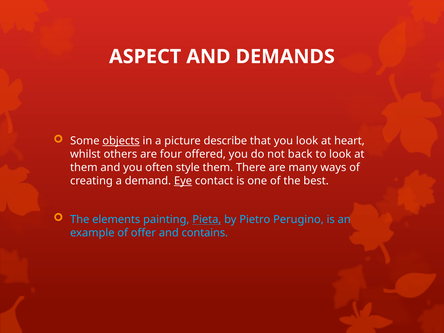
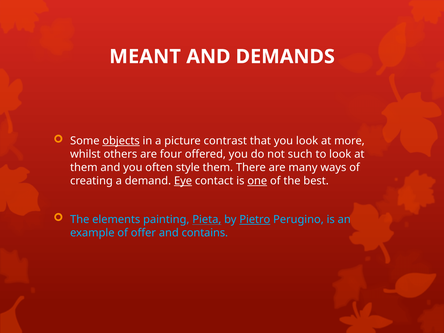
ASPECT: ASPECT -> MEANT
describe: describe -> contrast
heart: heart -> more
back: back -> such
one underline: none -> present
Pietro underline: none -> present
